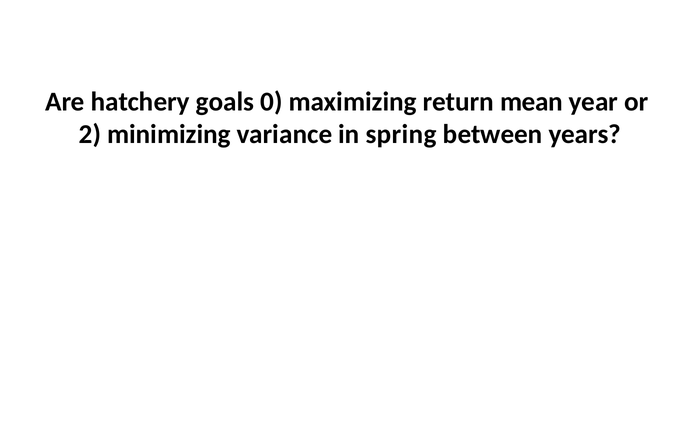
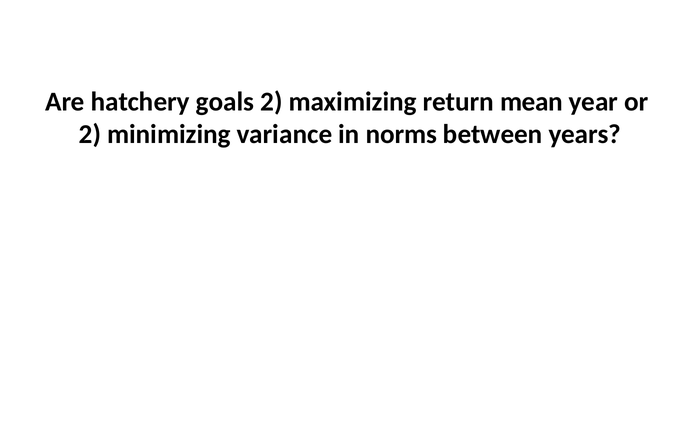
goals 0: 0 -> 2
spring: spring -> norms
